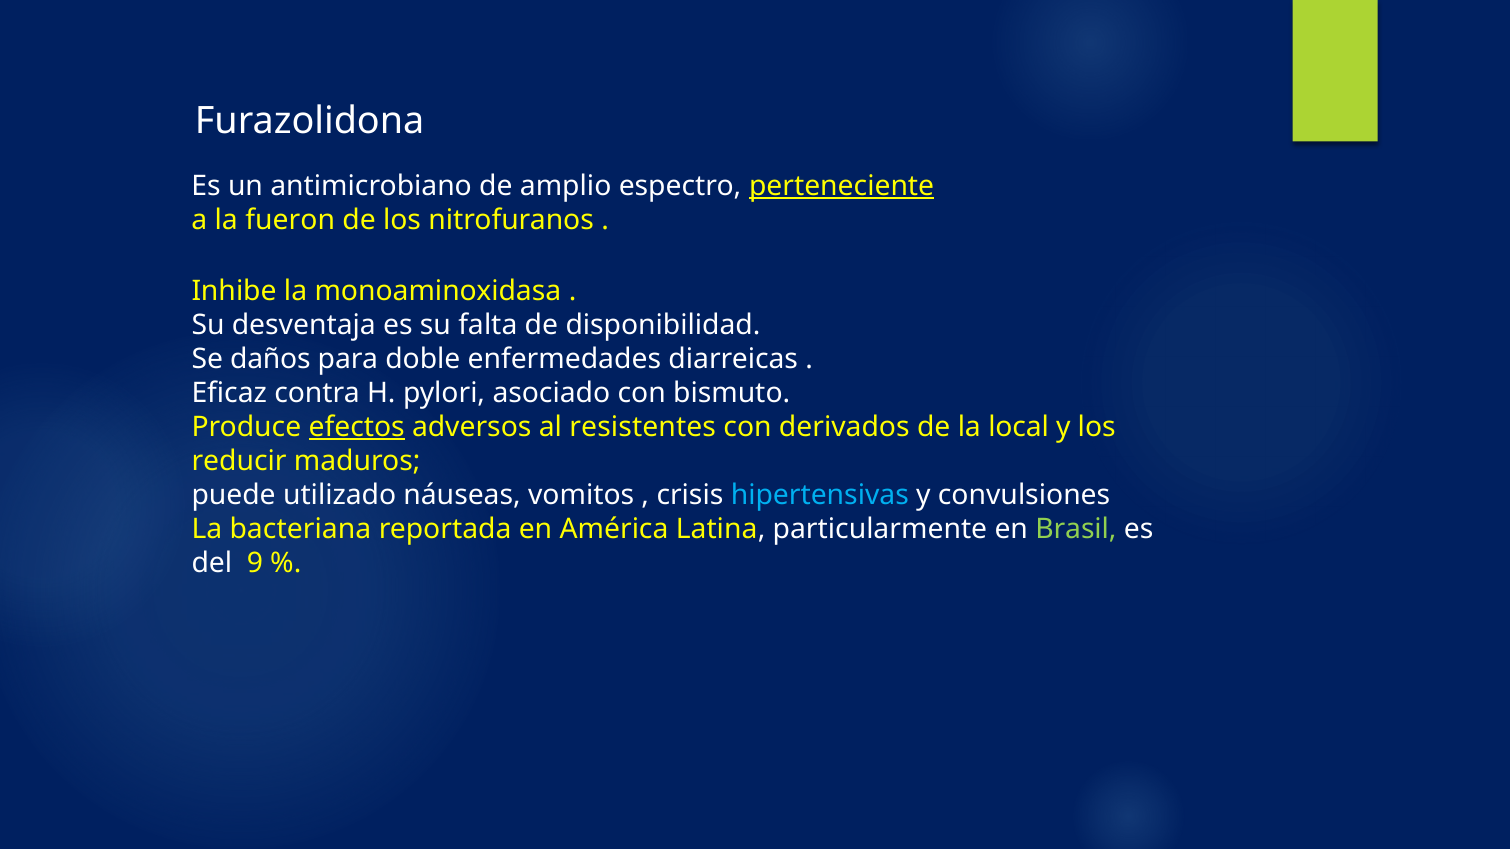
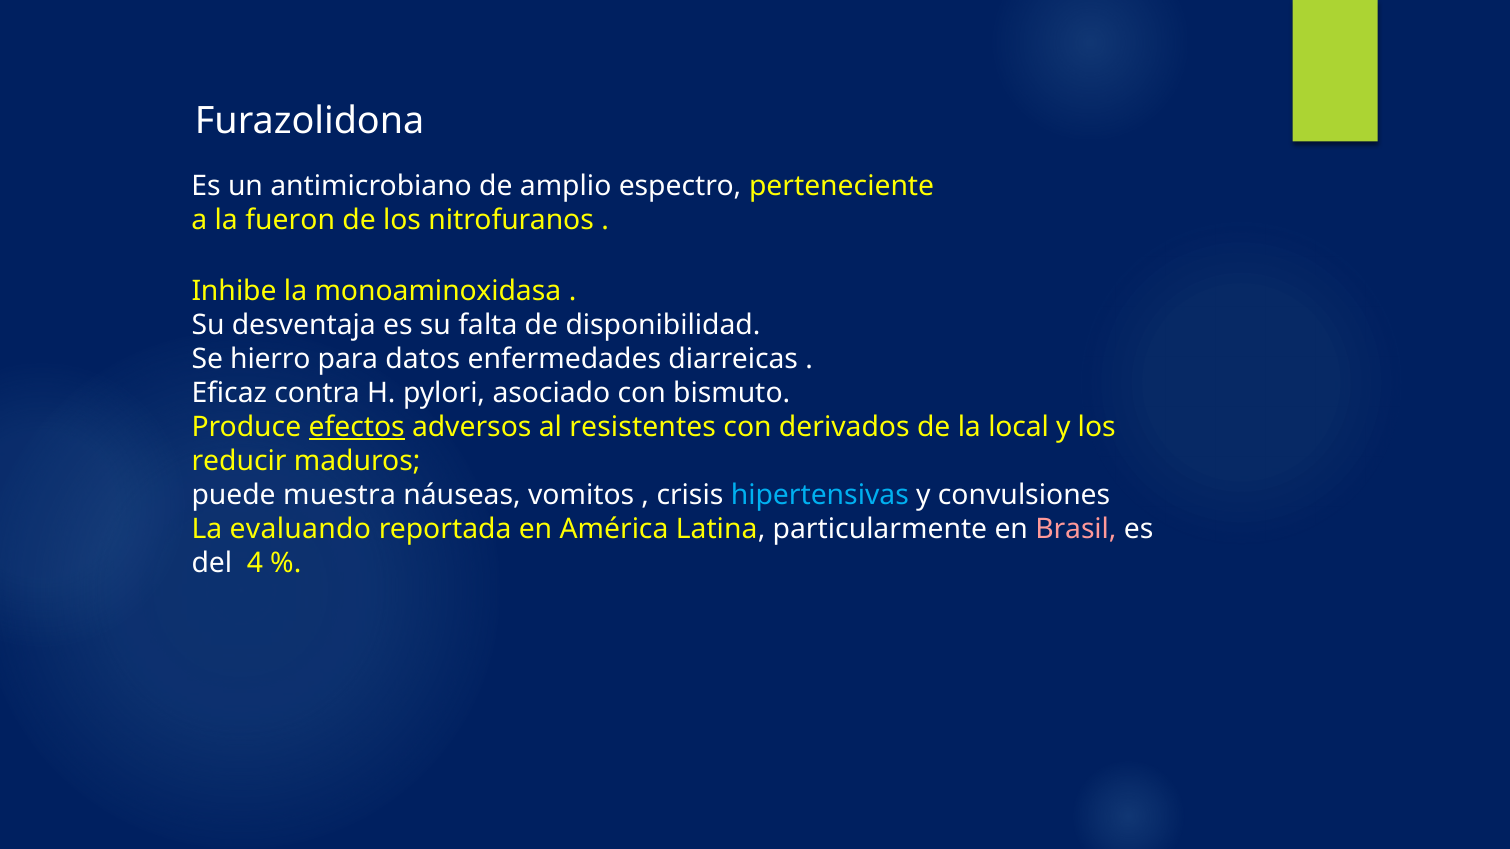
perteneciente underline: present -> none
daños: daños -> hierro
doble: doble -> datos
utilizado: utilizado -> muestra
bacteriana: bacteriana -> evaluando
Brasil colour: light green -> pink
9: 9 -> 4
